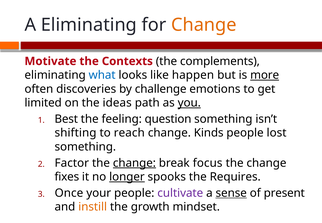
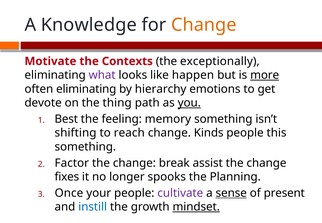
A Eliminating: Eliminating -> Knowledge
complements: complements -> exceptionally
what colour: blue -> purple
often discoveries: discoveries -> eliminating
challenge: challenge -> hierarchy
limited: limited -> devote
ideas: ideas -> thing
question: question -> memory
lost: lost -> this
change at (134, 163) underline: present -> none
focus: focus -> assist
longer underline: present -> none
Requires: Requires -> Planning
instill colour: orange -> blue
mindset underline: none -> present
